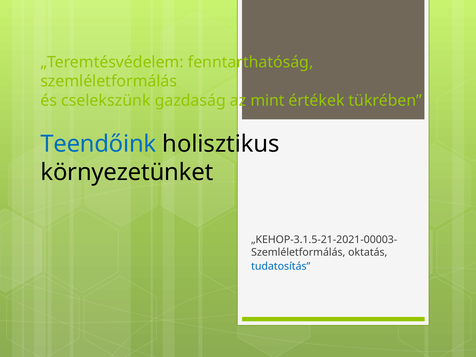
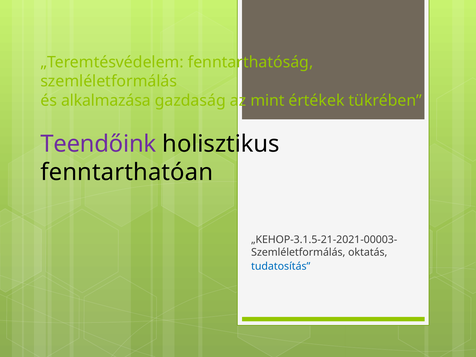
cselekszünk: cselekszünk -> alkalmazása
Teendőink colour: blue -> purple
környezetünket: környezetünket -> fenntarthatóan
